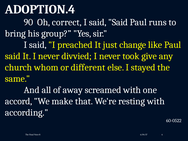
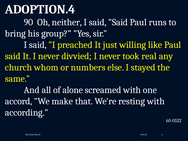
correct: correct -> neither
change: change -> willing
give: give -> real
different: different -> numbers
away: away -> alone
